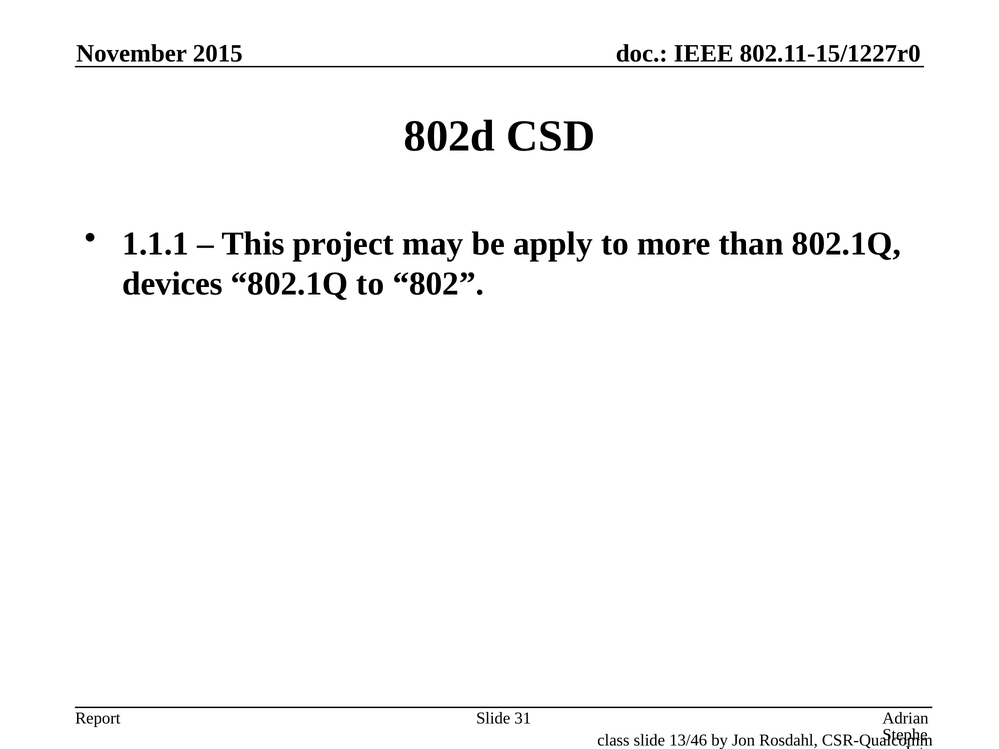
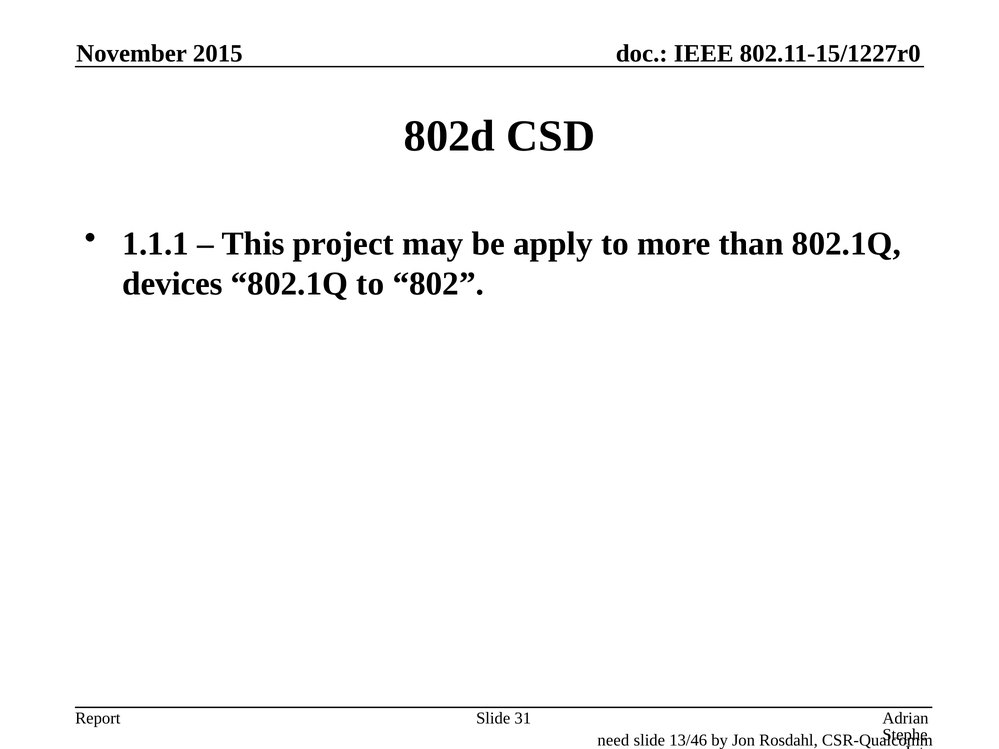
class: class -> need
